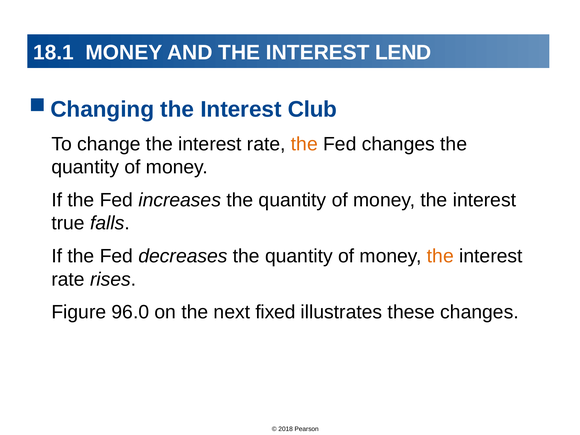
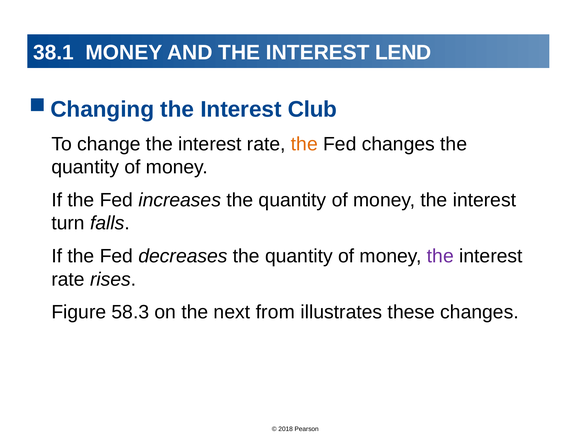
18.1: 18.1 -> 38.1
true: true -> turn
the at (440, 256) colour: orange -> purple
96.0: 96.0 -> 58.3
fixed: fixed -> from
